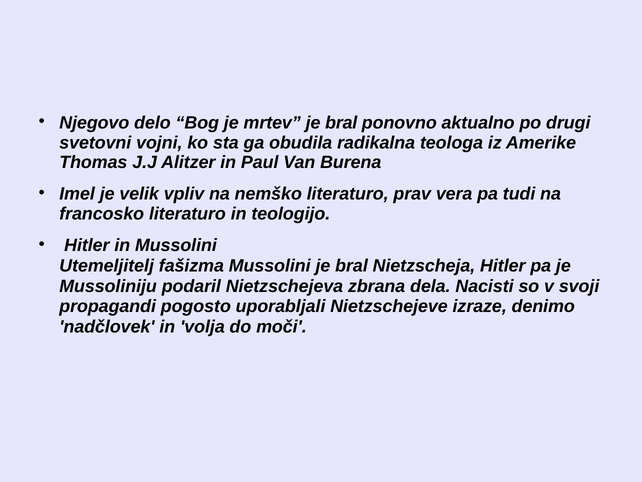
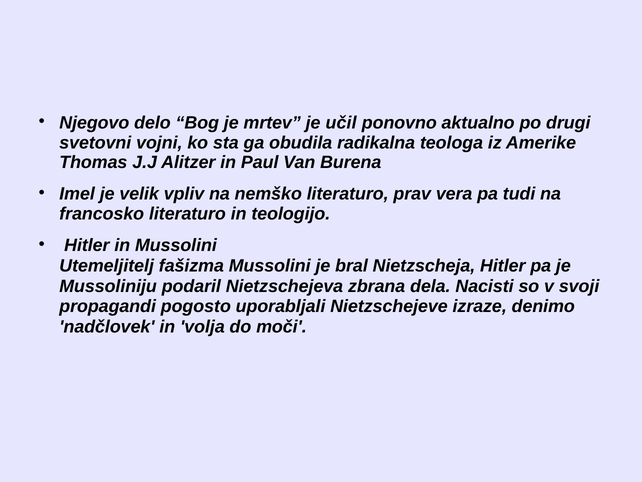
mrtev je bral: bral -> učil
